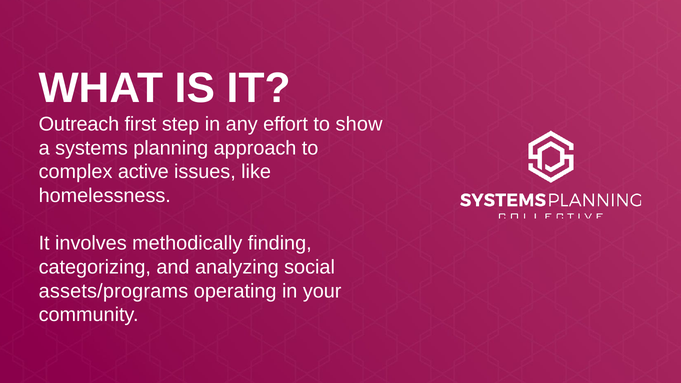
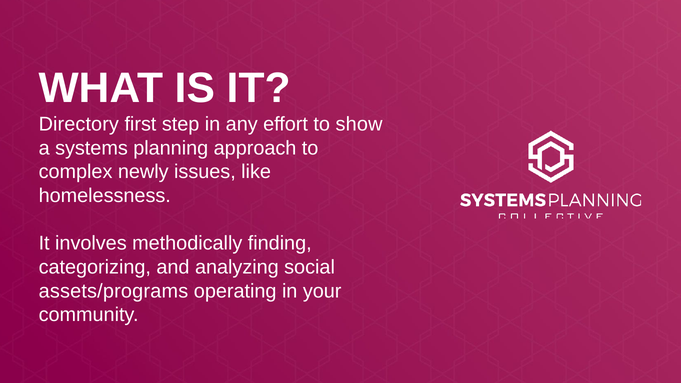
Outreach: Outreach -> Directory
active: active -> newly
